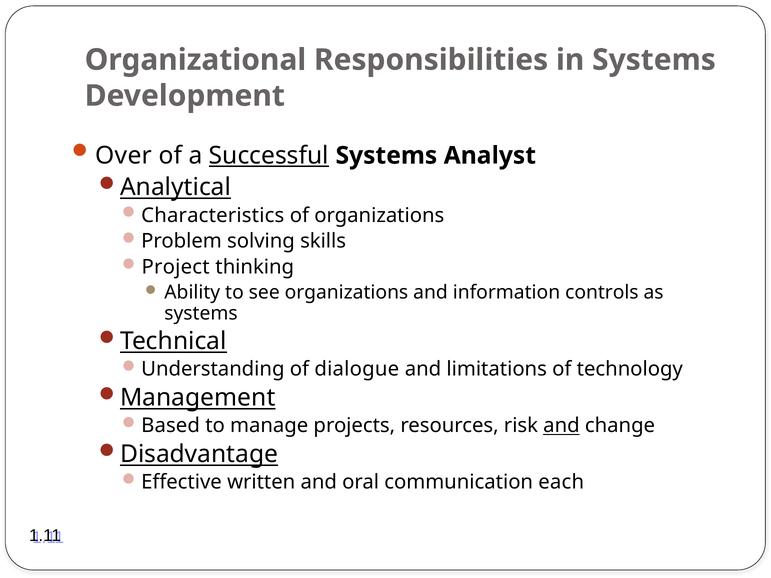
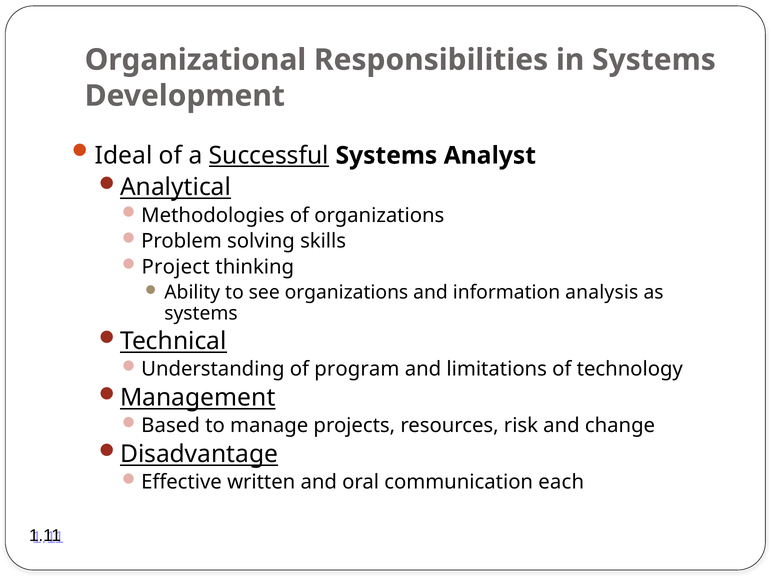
Over: Over -> Ideal
Characteristics: Characteristics -> Methodologies
controls: controls -> analysis
dialogue: dialogue -> program
and at (561, 426) underline: present -> none
